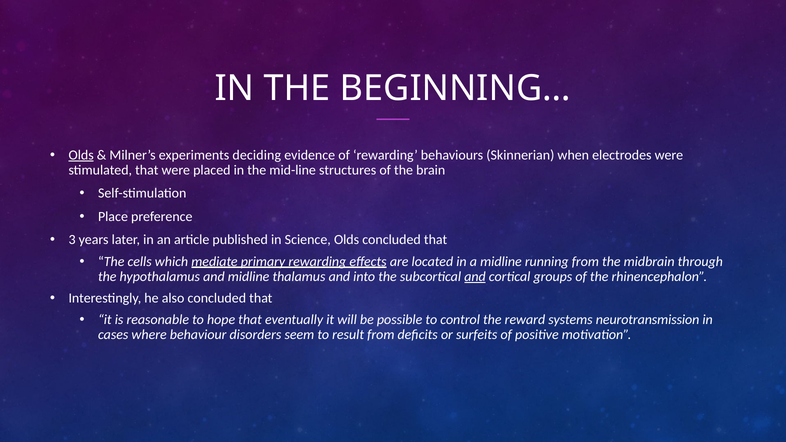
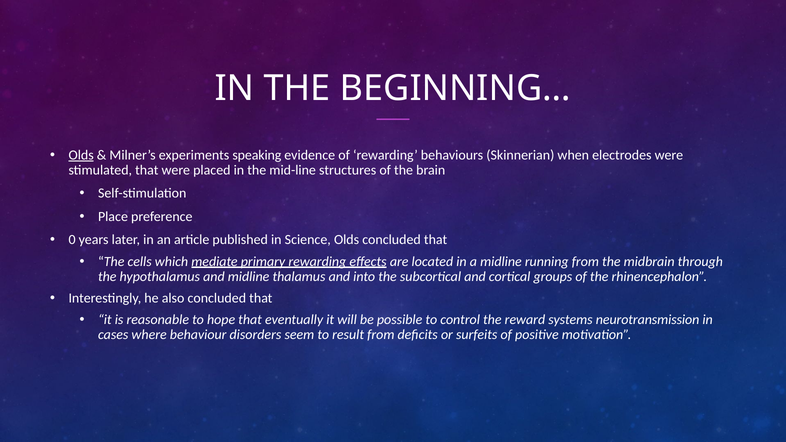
deciding: deciding -> speaking
3: 3 -> 0
and at (475, 277) underline: present -> none
